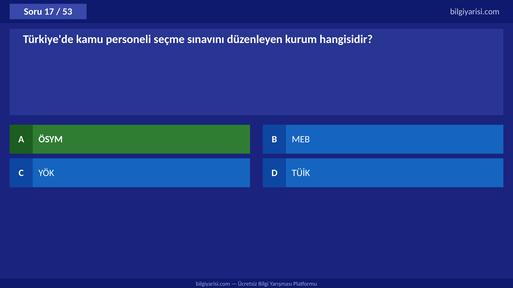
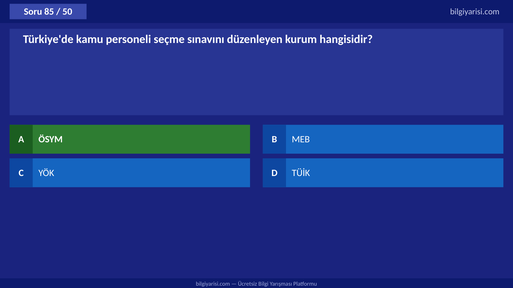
17: 17 -> 85
53: 53 -> 50
